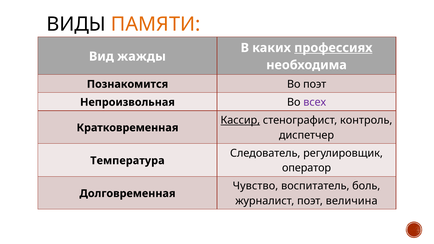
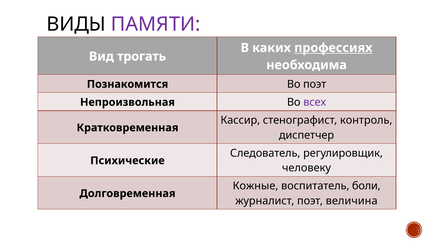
ПАМЯТИ colour: orange -> purple
жажды: жажды -> трогать
Кассир underline: present -> none
Температура: Температура -> Психические
оператор: оператор -> человеку
Чувство: Чувство -> Кожные
боль: боль -> боли
